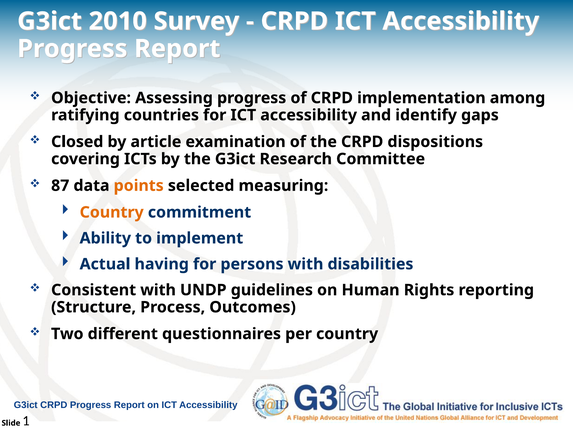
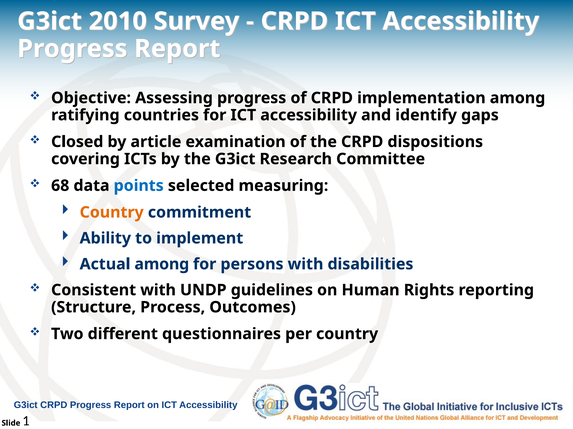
87: 87 -> 68
points colour: orange -> blue
Actual having: having -> among
